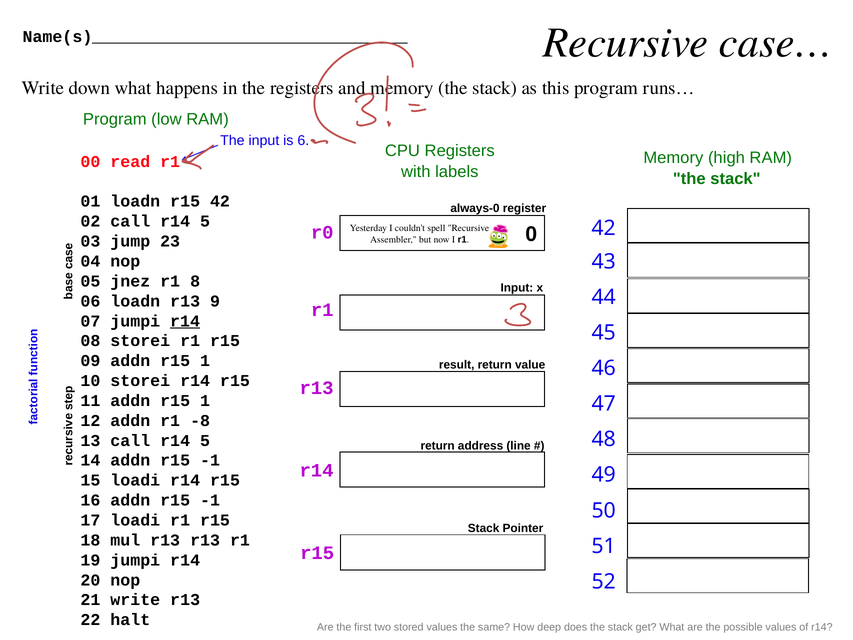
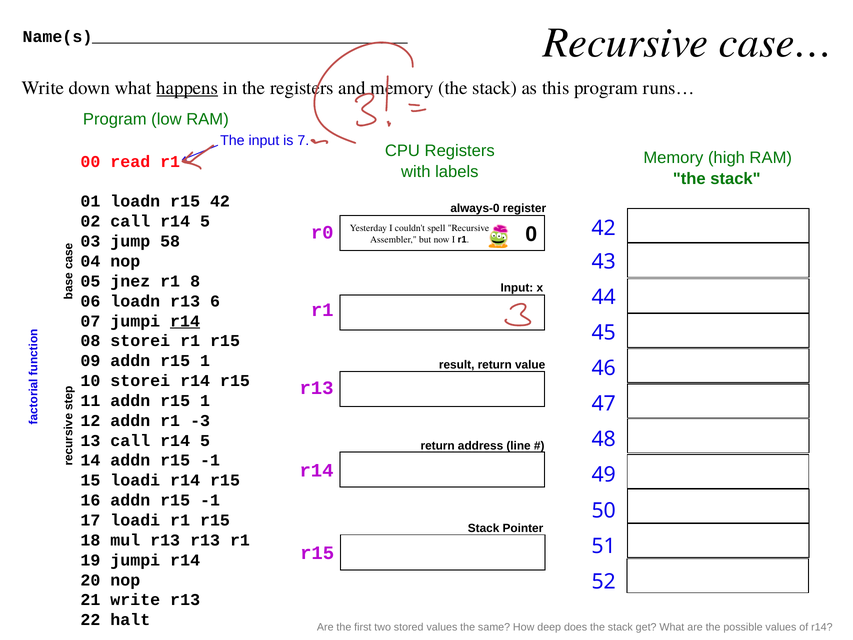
happens underline: none -> present
6: 6 -> 7
23: 23 -> 58
9: 9 -> 6
-8: -8 -> -3
